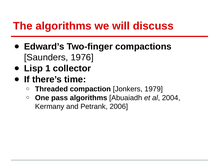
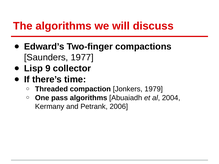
1976: 1976 -> 1977
1: 1 -> 9
